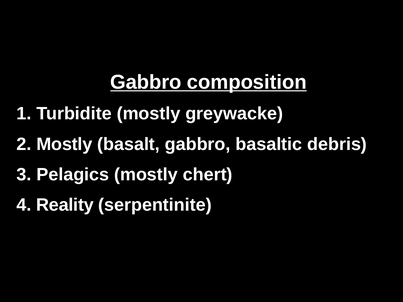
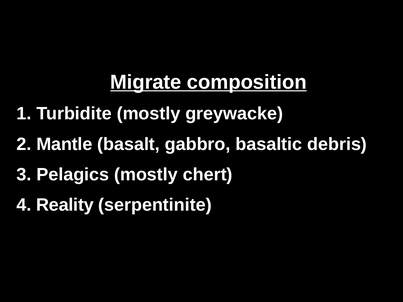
Gabbro at (146, 82): Gabbro -> Migrate
Mostly at (64, 144): Mostly -> Mantle
